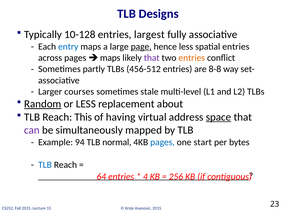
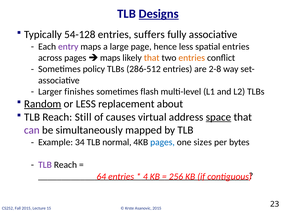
Designs underline: none -> present
10-128: 10-128 -> 54-128
largest: largest -> suffers
entry colour: blue -> purple
page underline: present -> none
that at (152, 58) colour: purple -> orange
partly: partly -> policy
456-512: 456-512 -> 286-512
8-8: 8-8 -> 2-8
courses: courses -> finishes
stale: stale -> flash
This: This -> Still
having: having -> causes
94: 94 -> 34
start: start -> sizes
TLB at (45, 165) colour: blue -> purple
